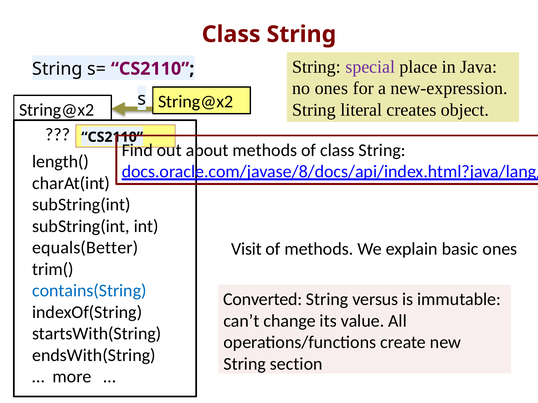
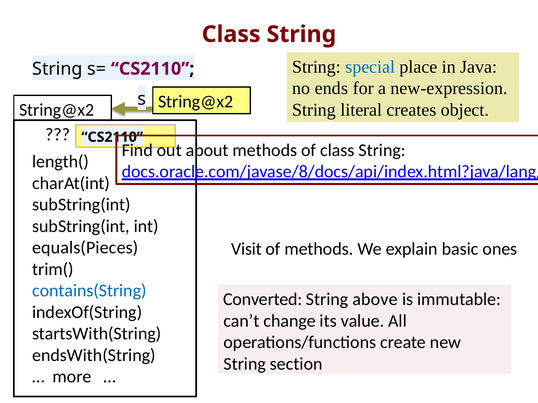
special colour: purple -> blue
no ones: ones -> ends
equals(Better: equals(Better -> equals(Pieces
versus: versus -> above
